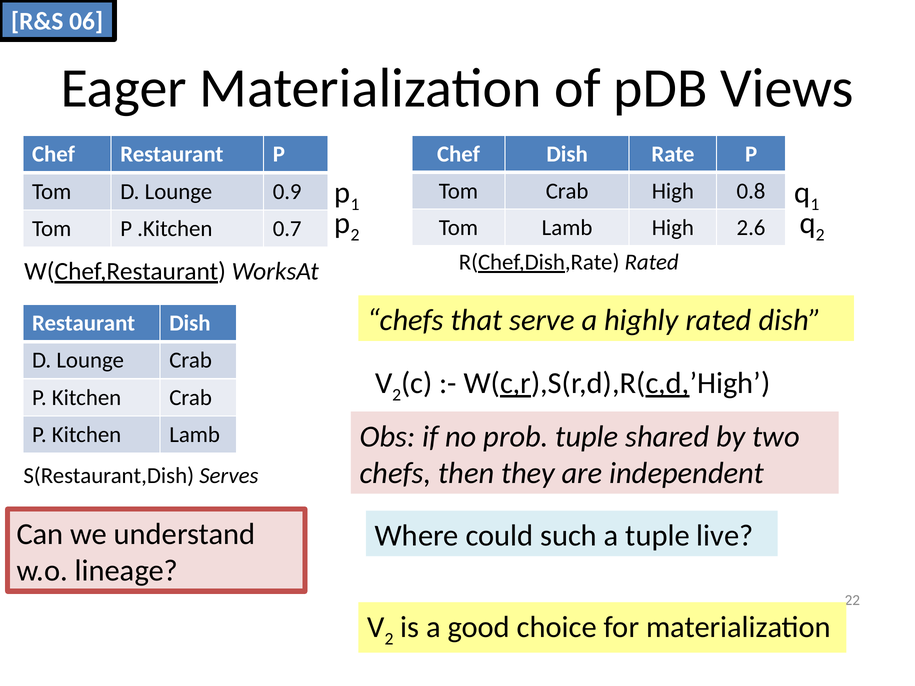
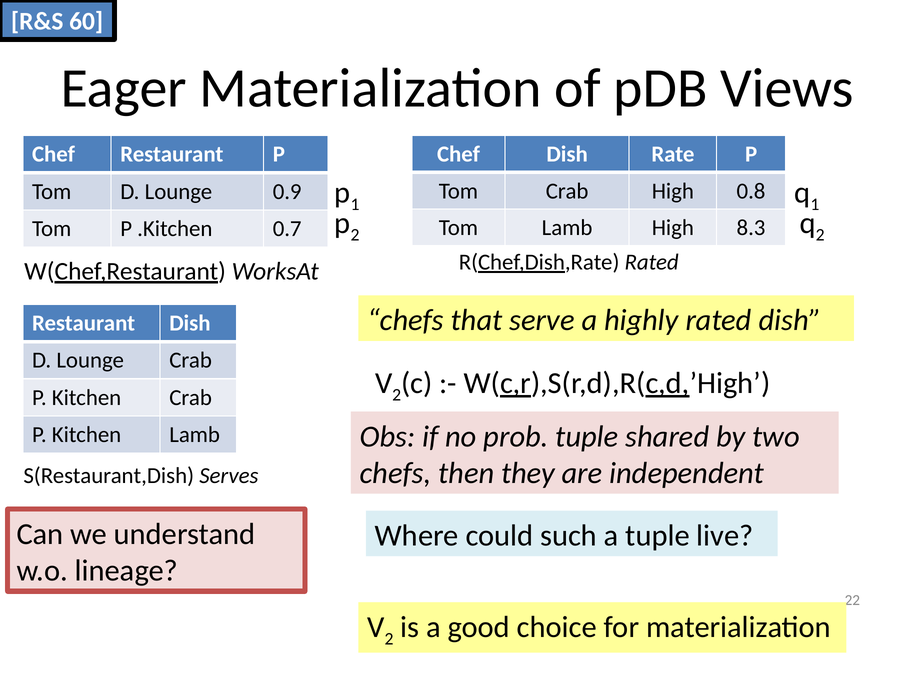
06: 06 -> 60
2.6: 2.6 -> 8.3
